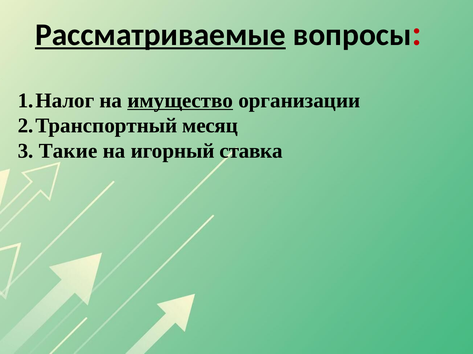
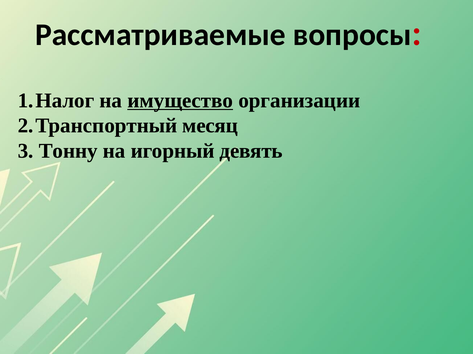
Рассматриваемые underline: present -> none
Такие: Такие -> Тонну
ставка: ставка -> девять
